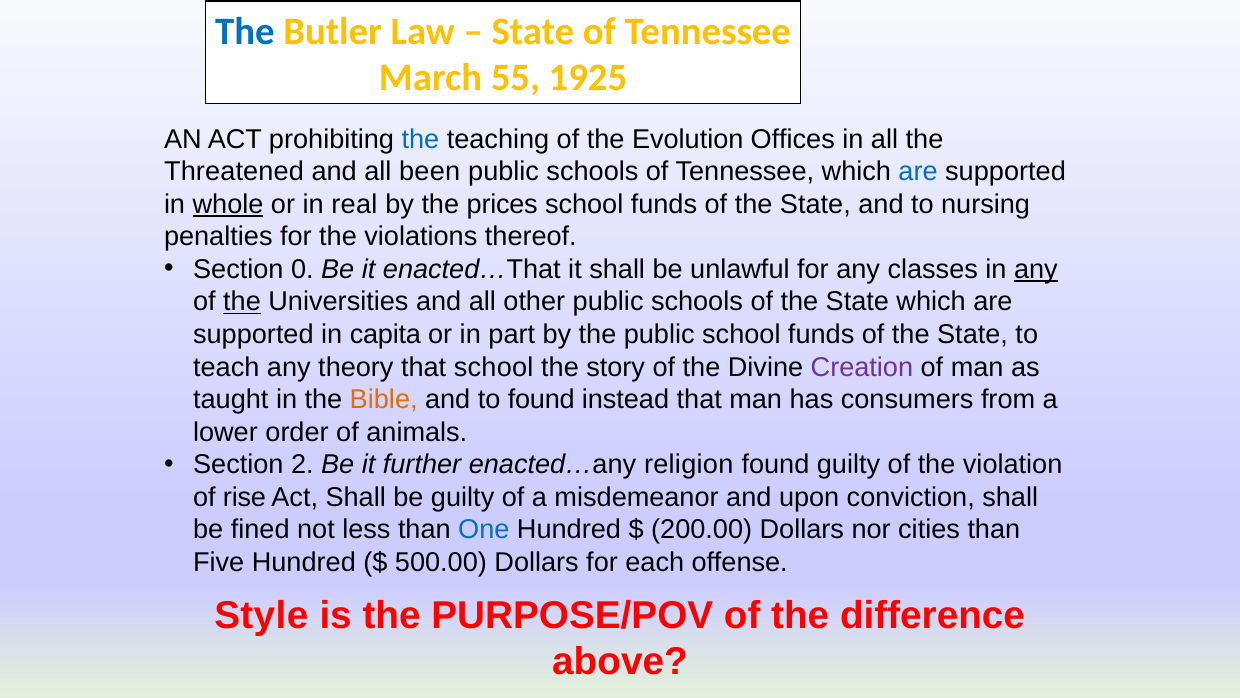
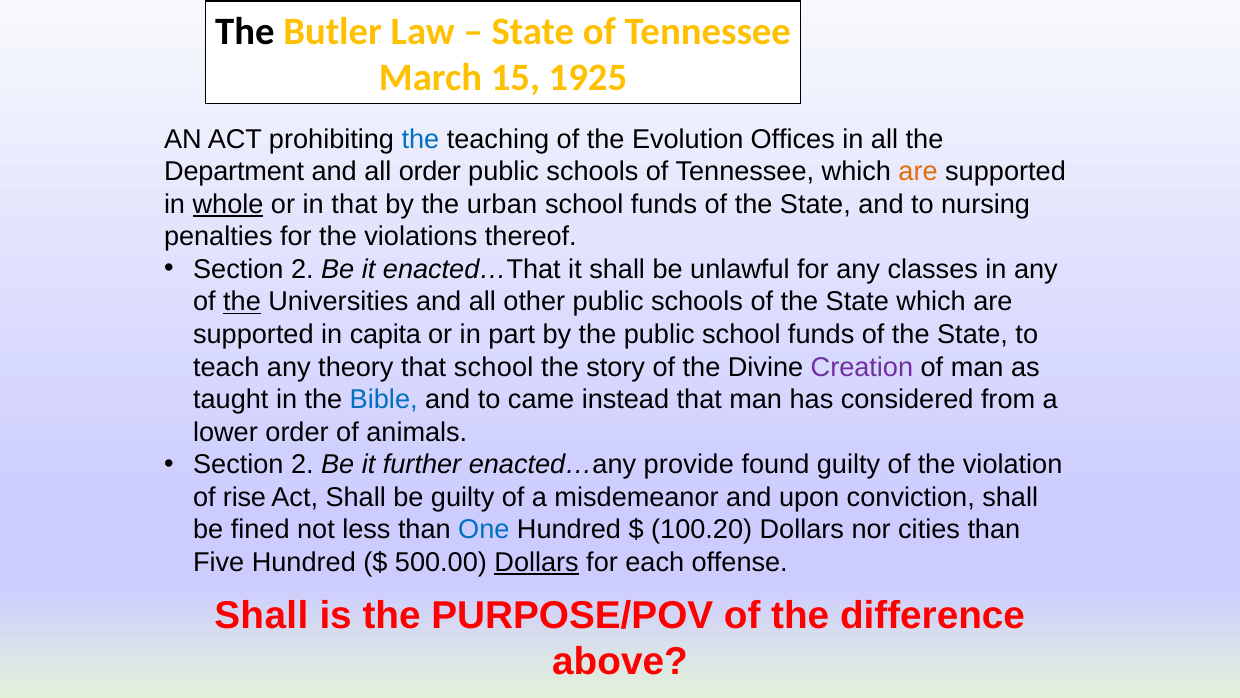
The at (245, 32) colour: blue -> black
55: 55 -> 15
Threatened: Threatened -> Department
all been: been -> order
are at (918, 172) colour: blue -> orange
in real: real -> that
prices: prices -> urban
0 at (302, 269): 0 -> 2
any at (1036, 269) underline: present -> none
Bible colour: orange -> blue
to found: found -> came
consumers: consumers -> considered
religion: religion -> provide
200.00: 200.00 -> 100.20
Dollars at (537, 562) underline: none -> present
Style at (261, 615): Style -> Shall
